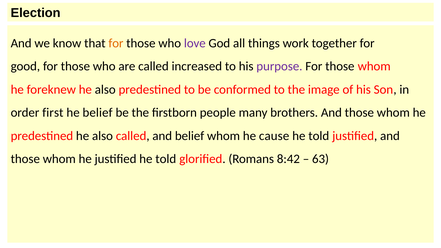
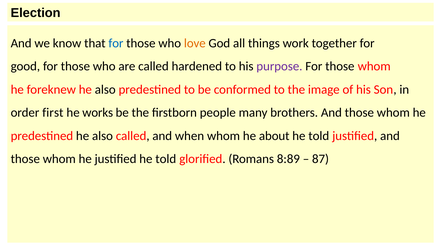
for at (116, 43) colour: orange -> blue
love colour: purple -> orange
increased: increased -> hardened
he belief: belief -> works
and belief: belief -> when
cause: cause -> about
8:42: 8:42 -> 8:89
63: 63 -> 87
